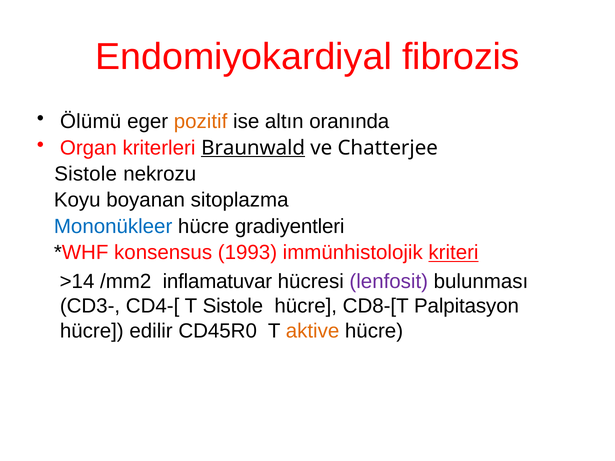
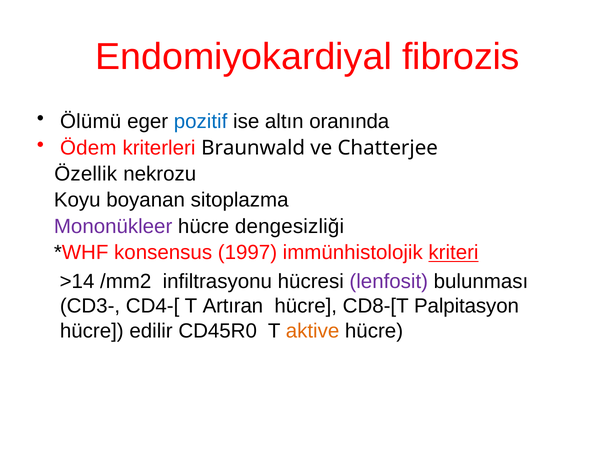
pozitif colour: orange -> blue
Organ: Organ -> Ödem
Braunwald underline: present -> none
Sistole at (86, 174): Sistole -> Özellik
Mononükleer colour: blue -> purple
gradiyentleri: gradiyentleri -> dengesizliği
1993: 1993 -> 1997
inflamatuvar: inflamatuvar -> infiltrasyonu
T Sistole: Sistole -> Artıran
